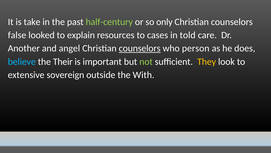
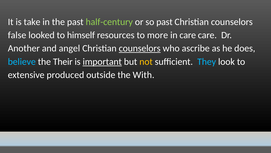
so only: only -> past
explain: explain -> himself
cases: cases -> more
in told: told -> care
person: person -> ascribe
important underline: none -> present
not colour: light green -> yellow
They colour: yellow -> light blue
sovereign: sovereign -> produced
